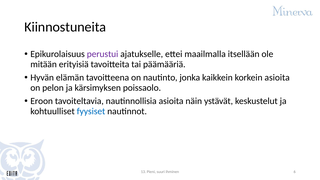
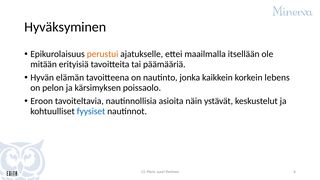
Kiinnostuneita: Kiinnostuneita -> Hyväksyminen
perustui colour: purple -> orange
korkein asioita: asioita -> lebens
